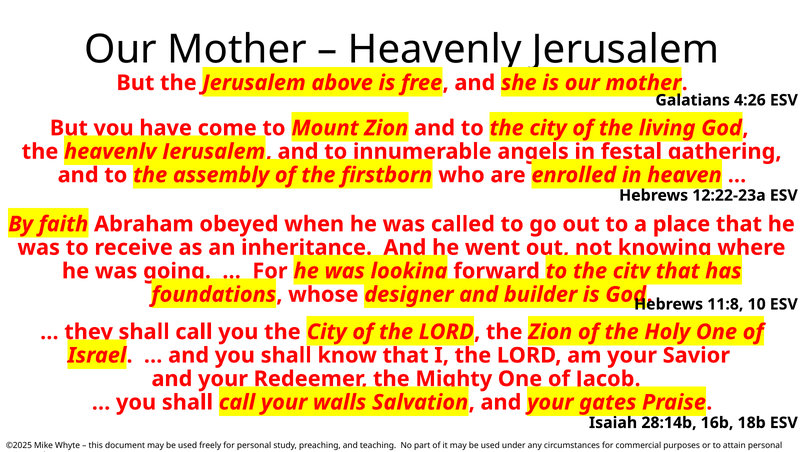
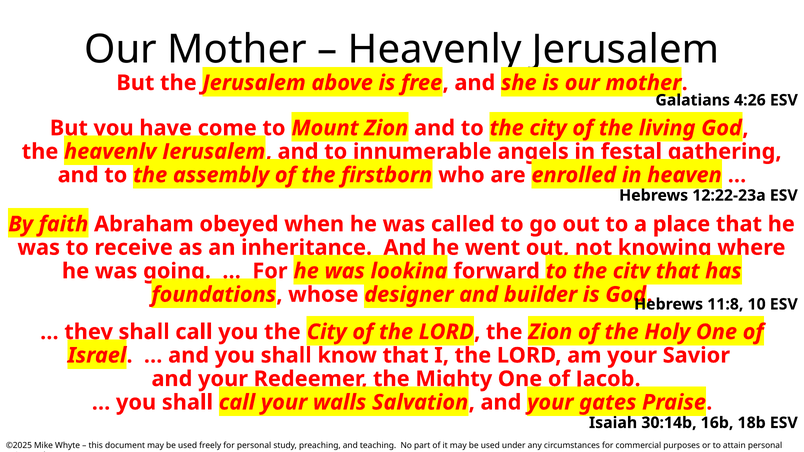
28:14b: 28:14b -> 30:14b
